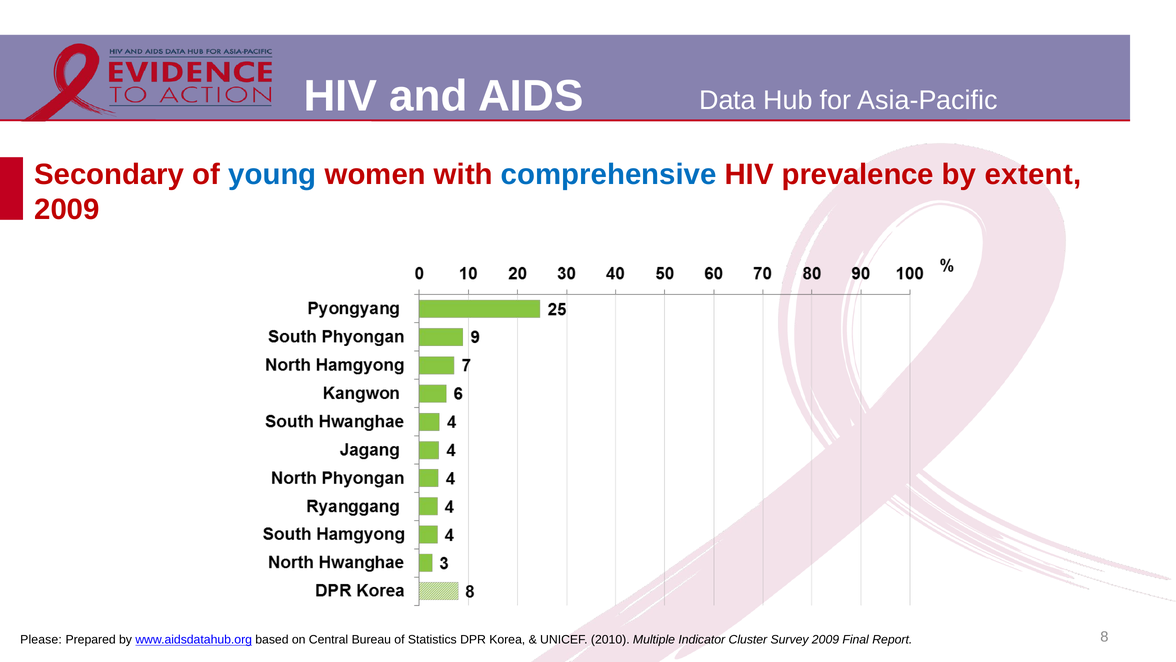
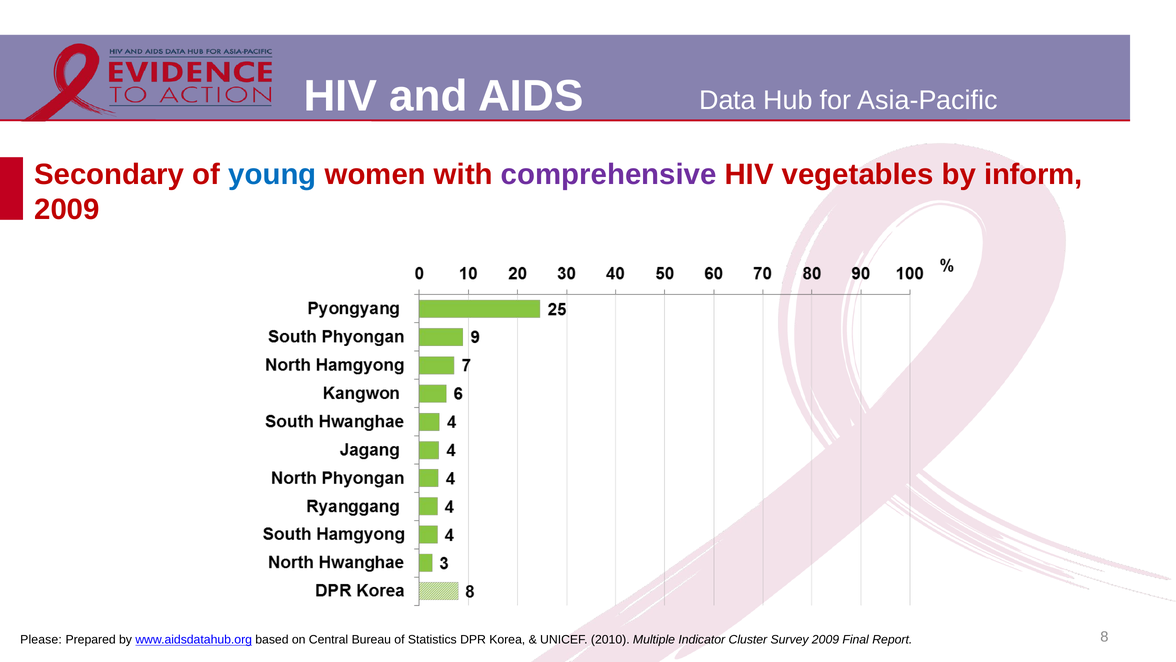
comprehensive colour: blue -> purple
prevalence: prevalence -> vegetables
extent: extent -> inform
